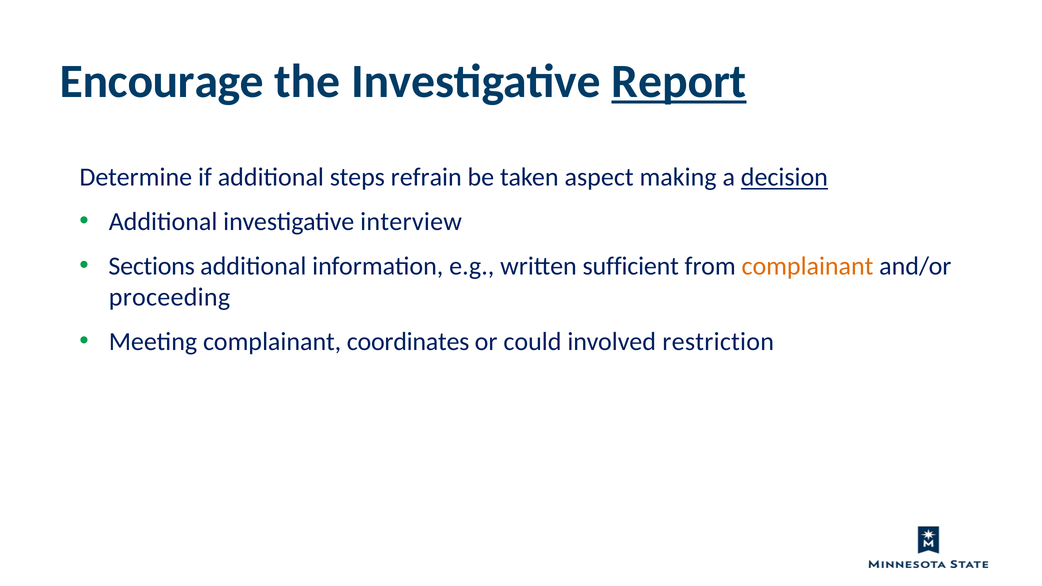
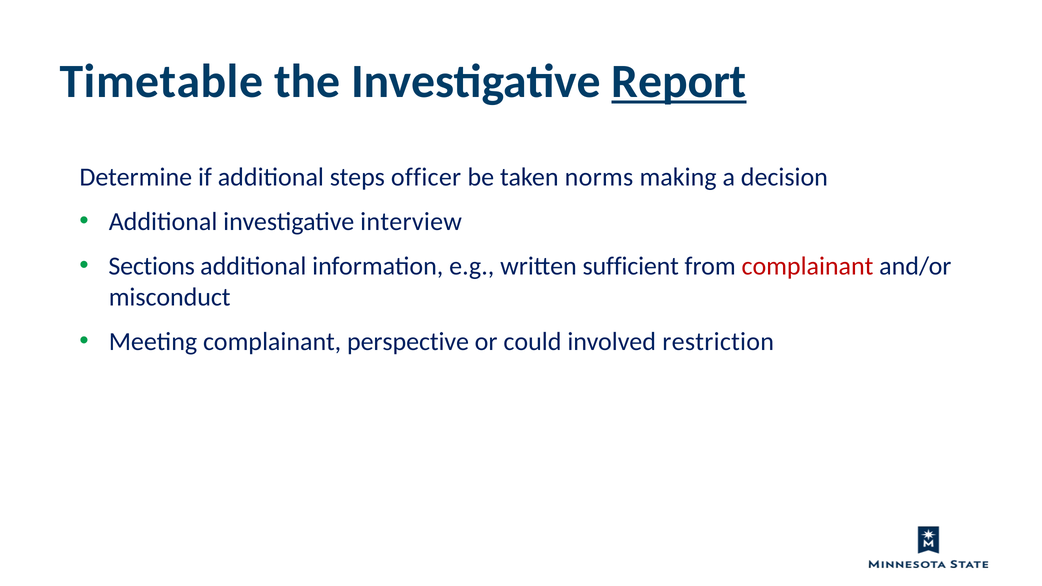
Encourage: Encourage -> Timetable
refrain: refrain -> officer
aspect: aspect -> norms
decision underline: present -> none
complainant at (807, 266) colour: orange -> red
proceeding: proceeding -> misconduct
coordinates: coordinates -> perspective
